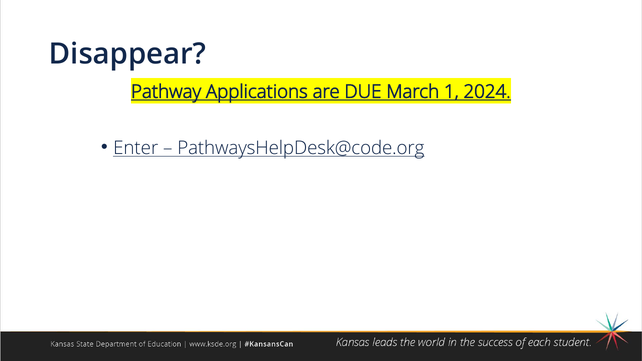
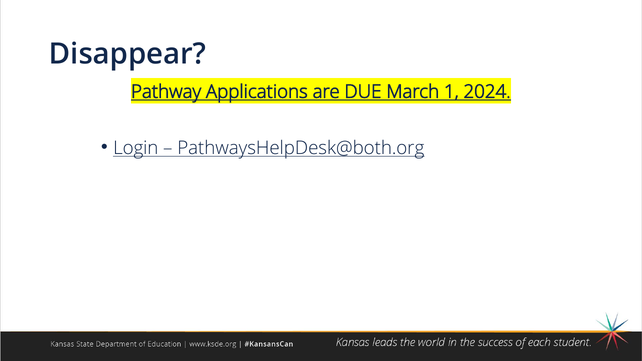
Enter: Enter -> Login
PathwaysHelpDesk@code.org: PathwaysHelpDesk@code.org -> PathwaysHelpDesk@both.org
